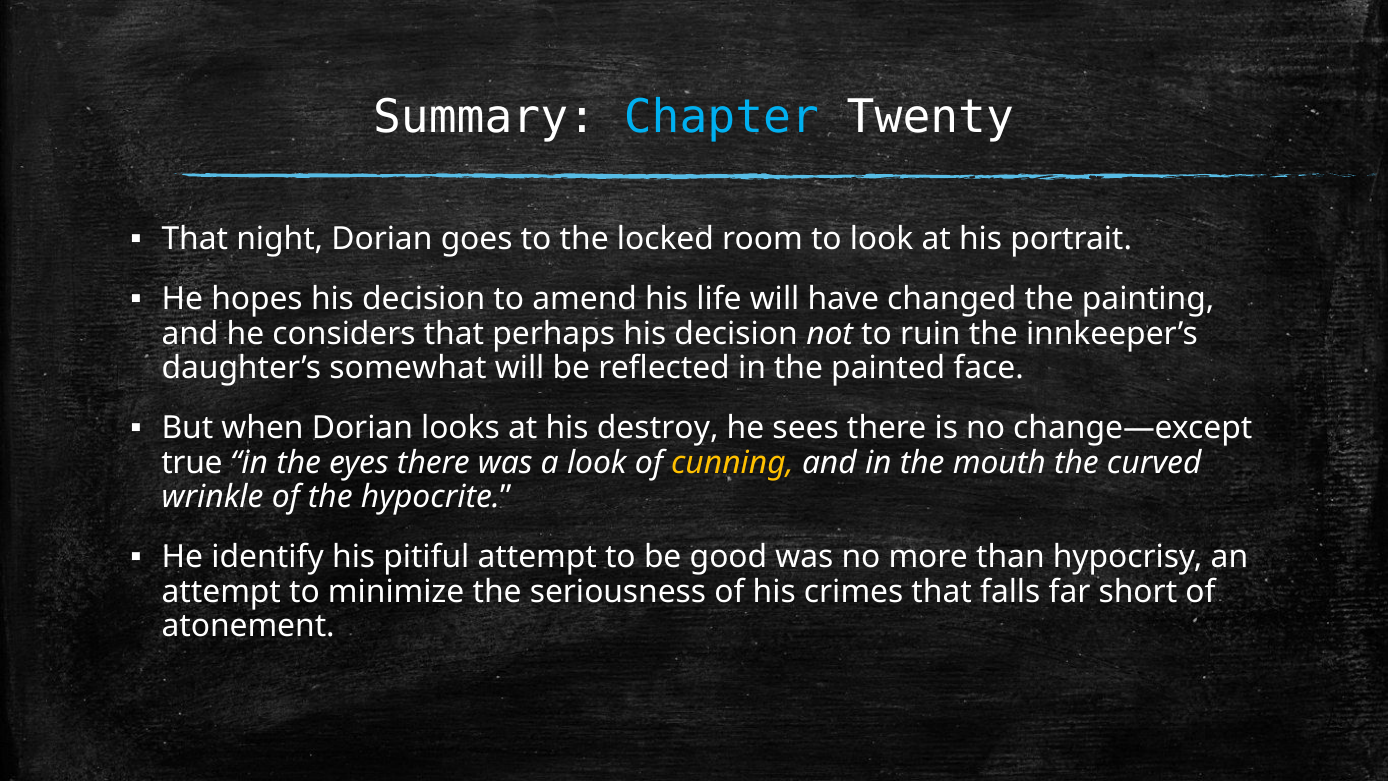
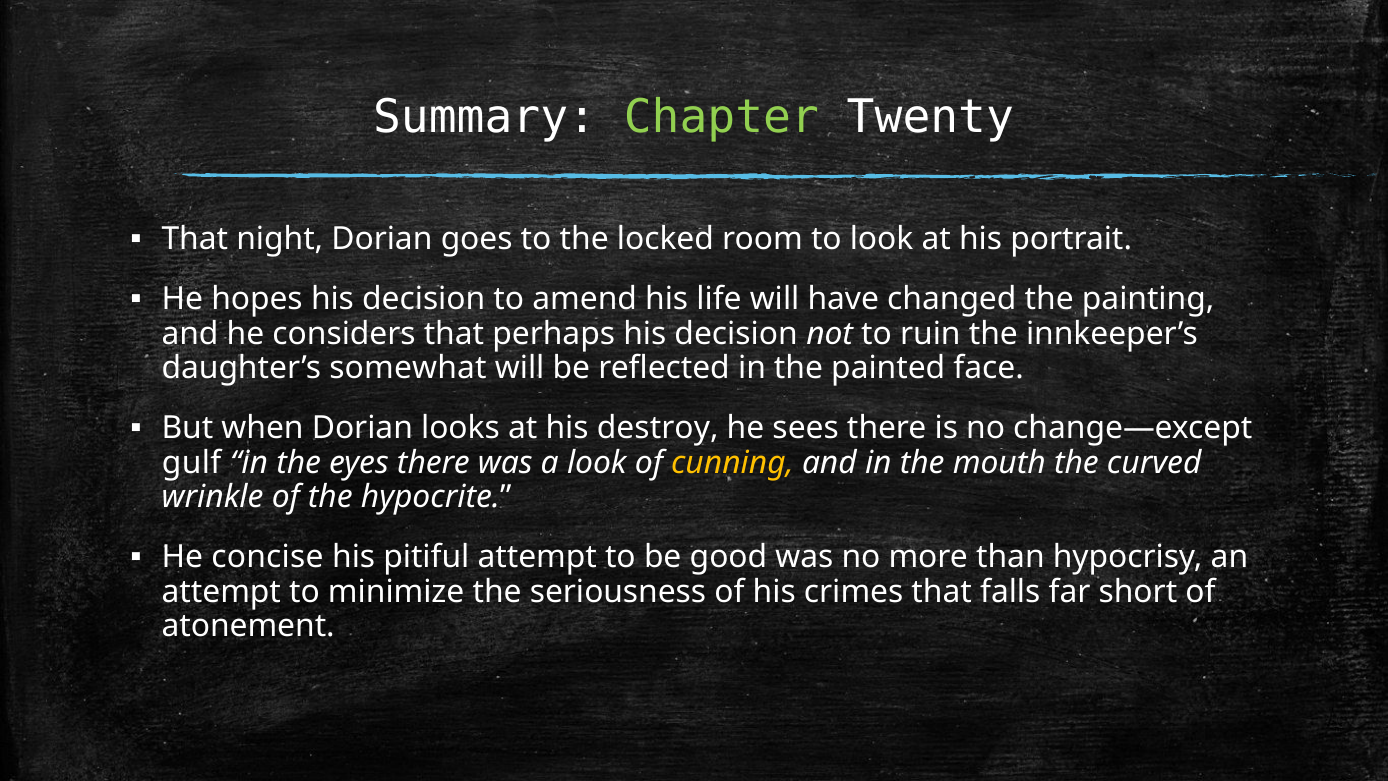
Chapter colour: light blue -> light green
true: true -> gulf
identify: identify -> concise
